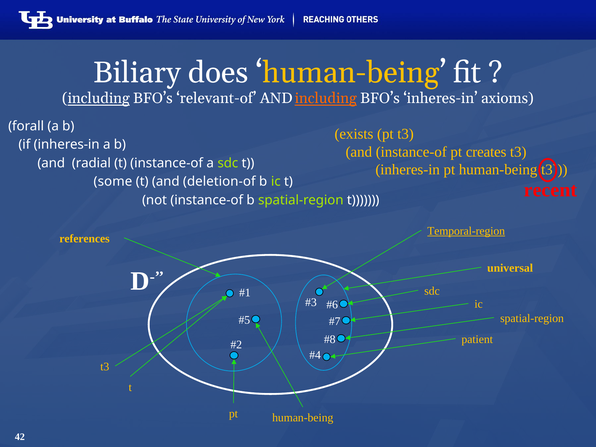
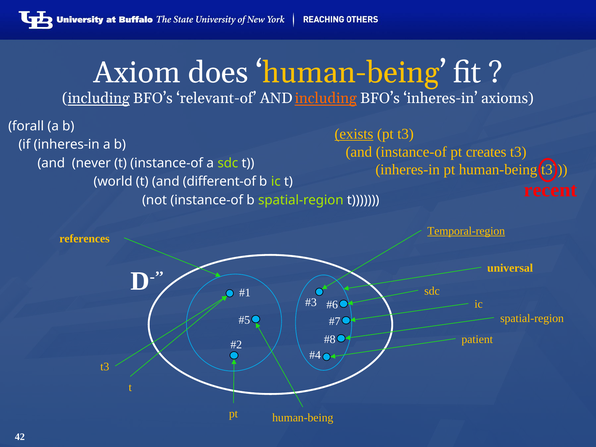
Biliary: Biliary -> Axiom
exists underline: none -> present
radial: radial -> never
some: some -> world
deletion-of: deletion-of -> different-of
